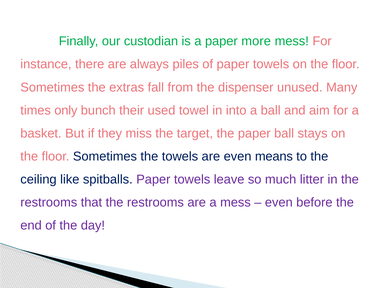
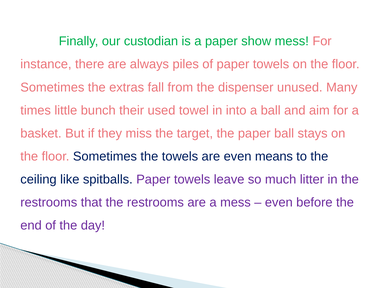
more: more -> show
only: only -> little
